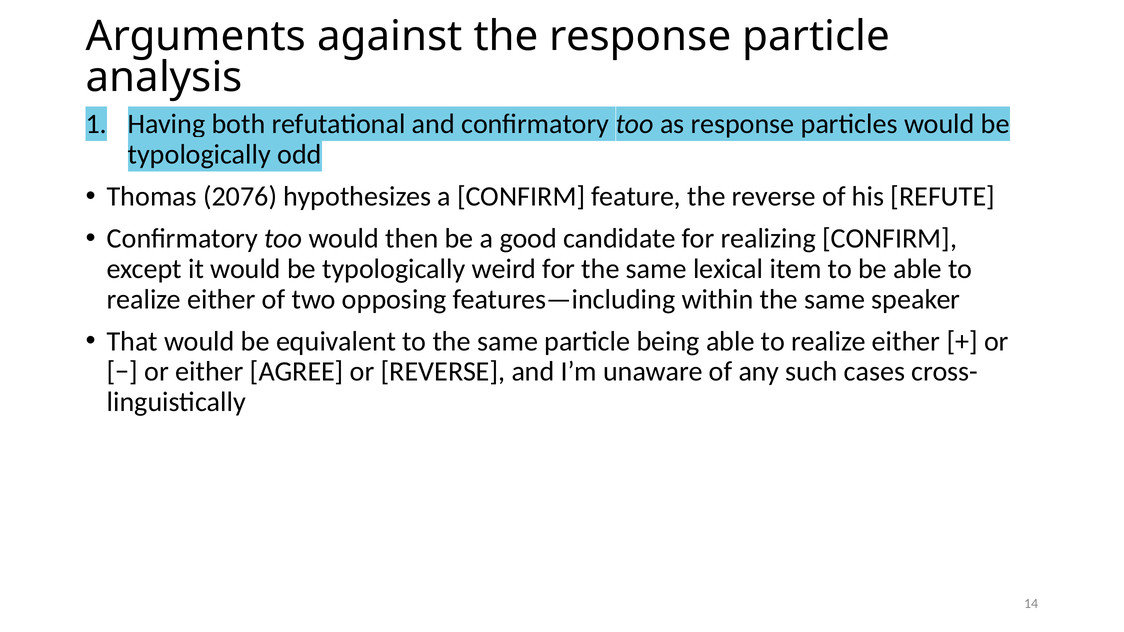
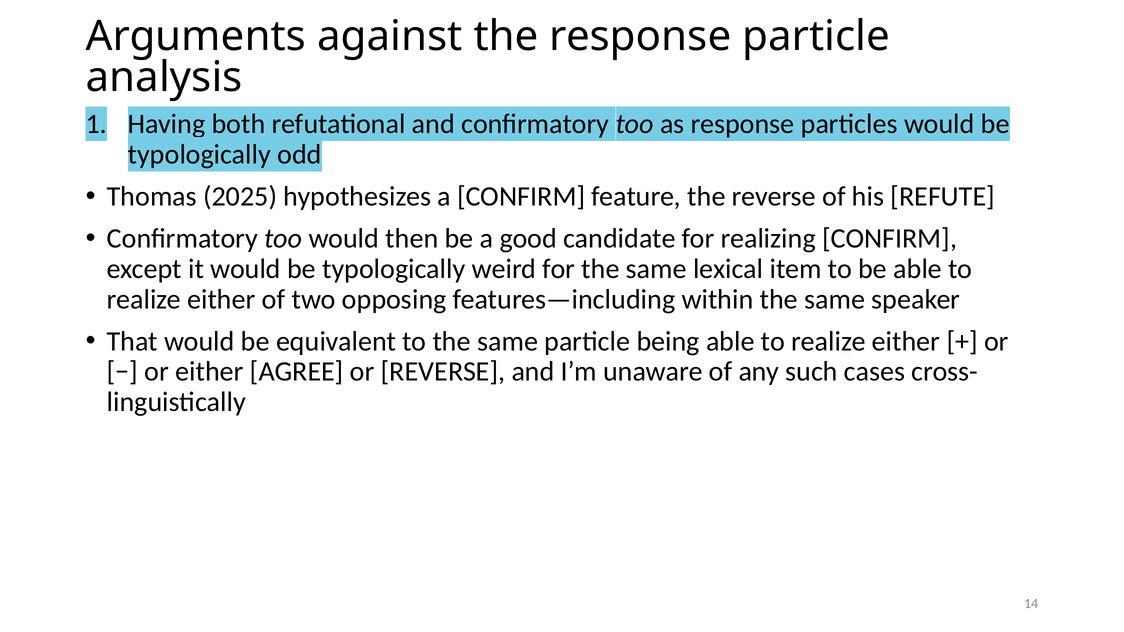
2076: 2076 -> 2025
